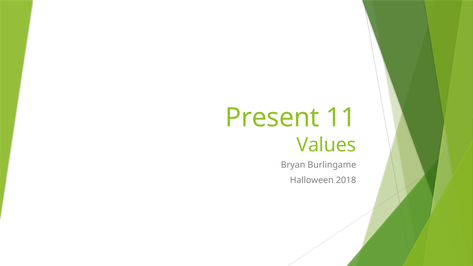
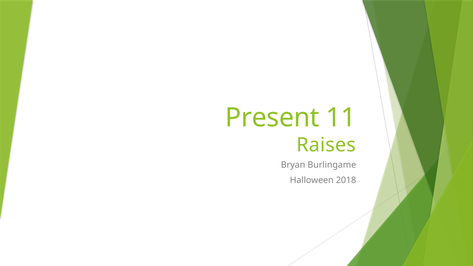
Values: Values -> Raises
